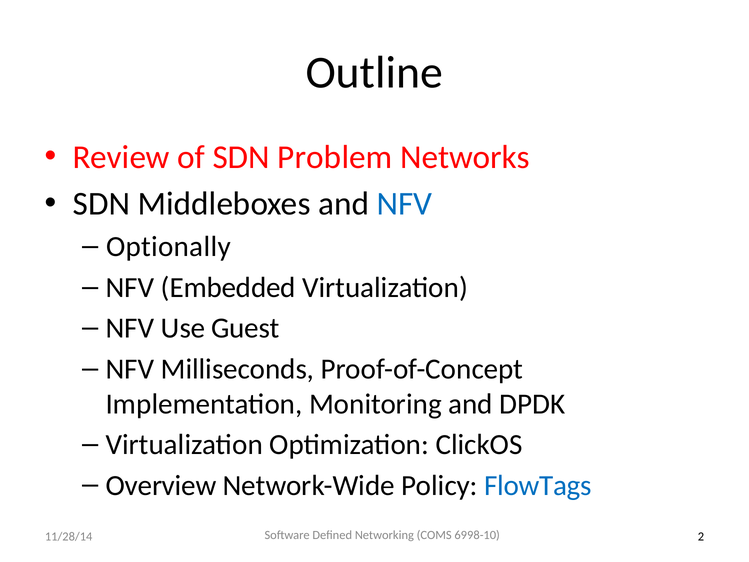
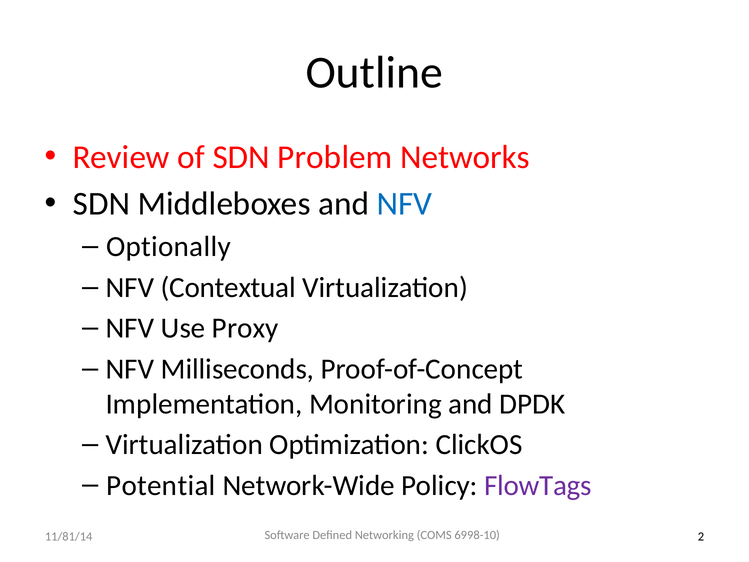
Embedded: Embedded -> Contextual
Guest: Guest -> Proxy
Overview: Overview -> Potential
FlowTags colour: blue -> purple
11/28/14: 11/28/14 -> 11/81/14
